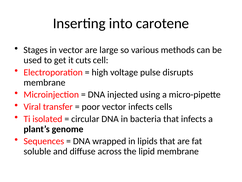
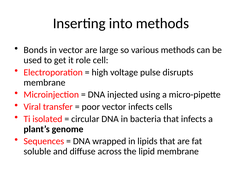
into carotene: carotene -> methods
Stages: Stages -> Bonds
cuts: cuts -> role
